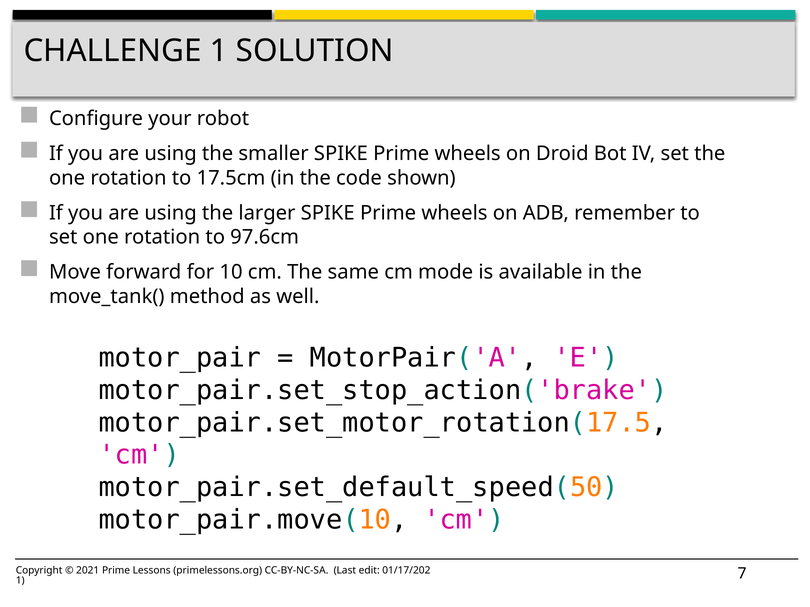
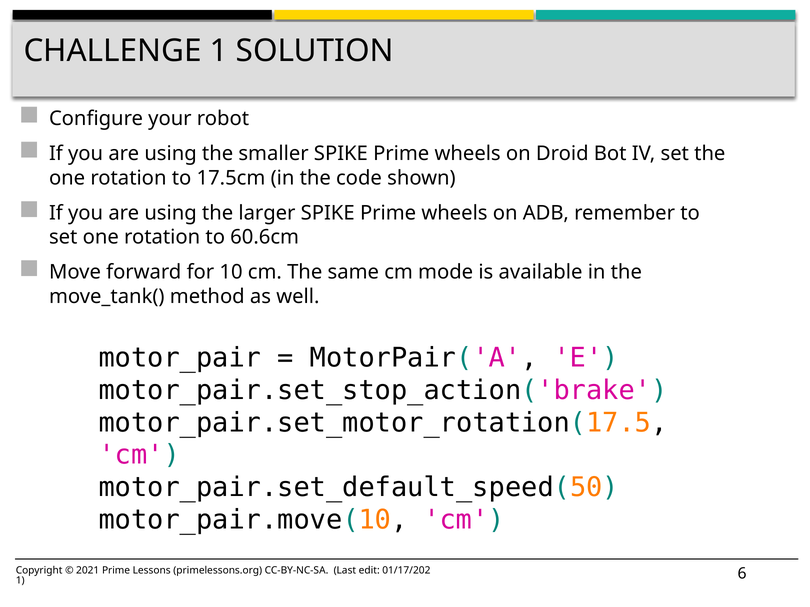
97.6cm: 97.6cm -> 60.6cm
7: 7 -> 6
